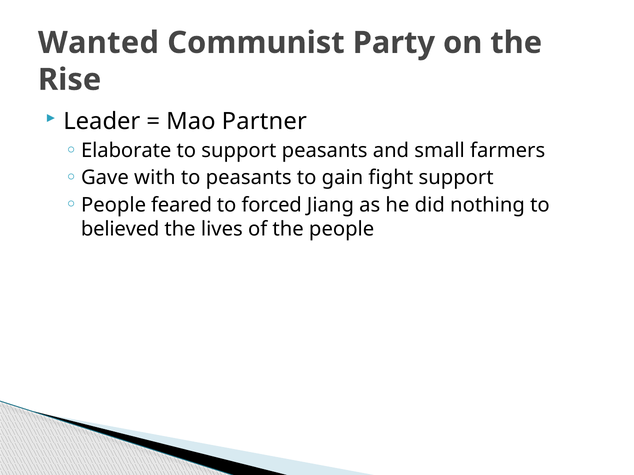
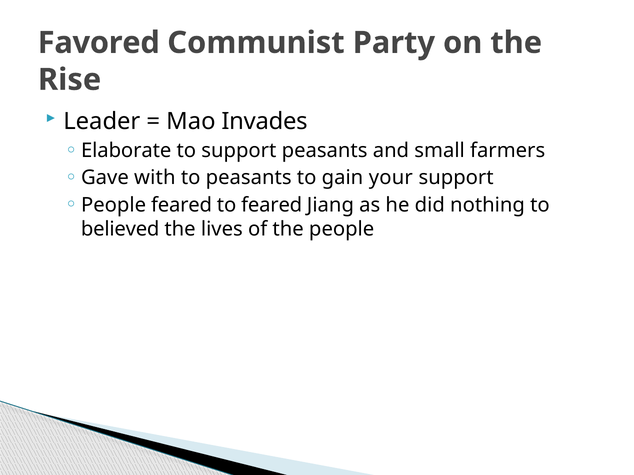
Wanted: Wanted -> Favored
Partner: Partner -> Invades
fight: fight -> your
to forced: forced -> feared
